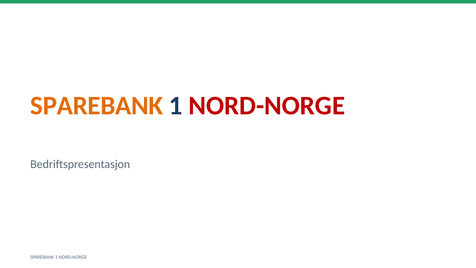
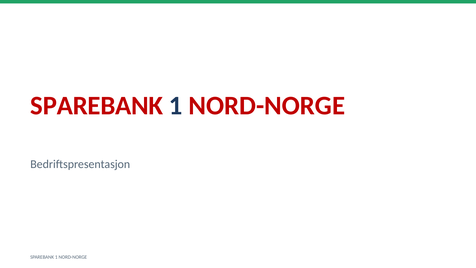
SPAREBANK at (97, 106) colour: orange -> red
